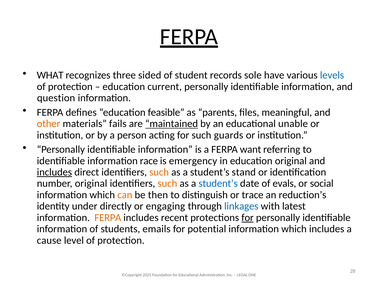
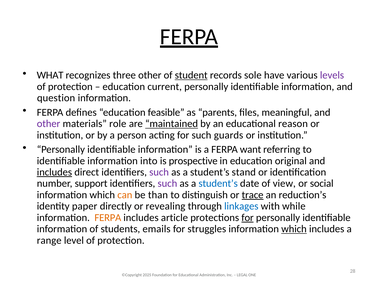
three sided: sided -> other
student underline: none -> present
levels colour: blue -> purple
other at (49, 123) colour: orange -> purple
fails: fails -> role
unable: unable -> reason
race: race -> into
emergency: emergency -> prospective
such at (159, 172) colour: orange -> purple
number original: original -> support
such at (167, 183) colour: orange -> purple
evals: evals -> view
then: then -> than
trace underline: none -> present
under: under -> paper
engaging: engaging -> revealing
latest: latest -> while
recent: recent -> article
potential: potential -> struggles
which at (294, 229) underline: none -> present
cause: cause -> range
